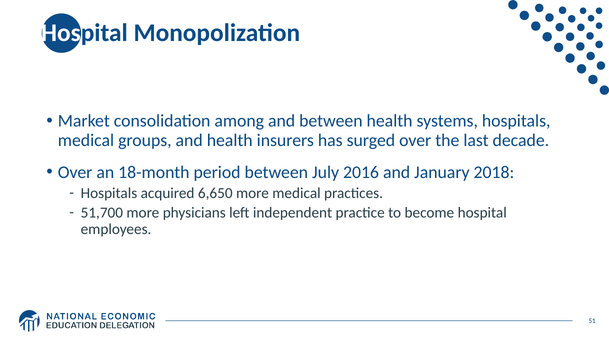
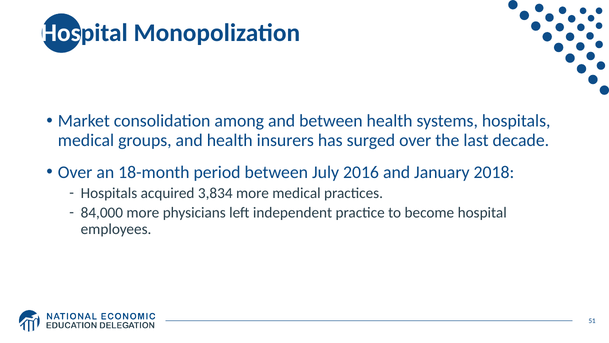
6,650: 6,650 -> 3,834
51,700: 51,700 -> 84,000
